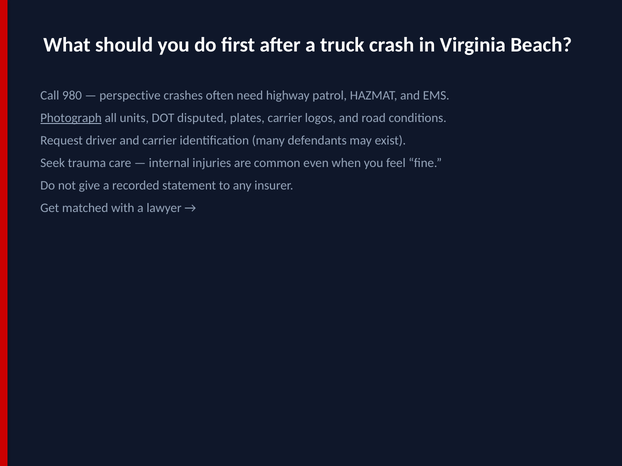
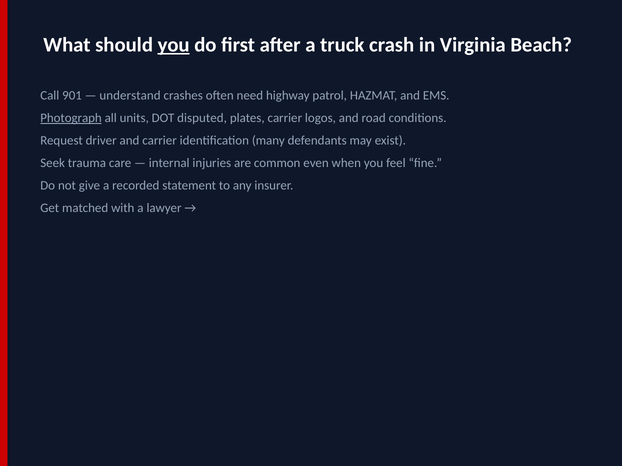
you at (174, 45) underline: none -> present
980: 980 -> 901
perspective: perspective -> understand
